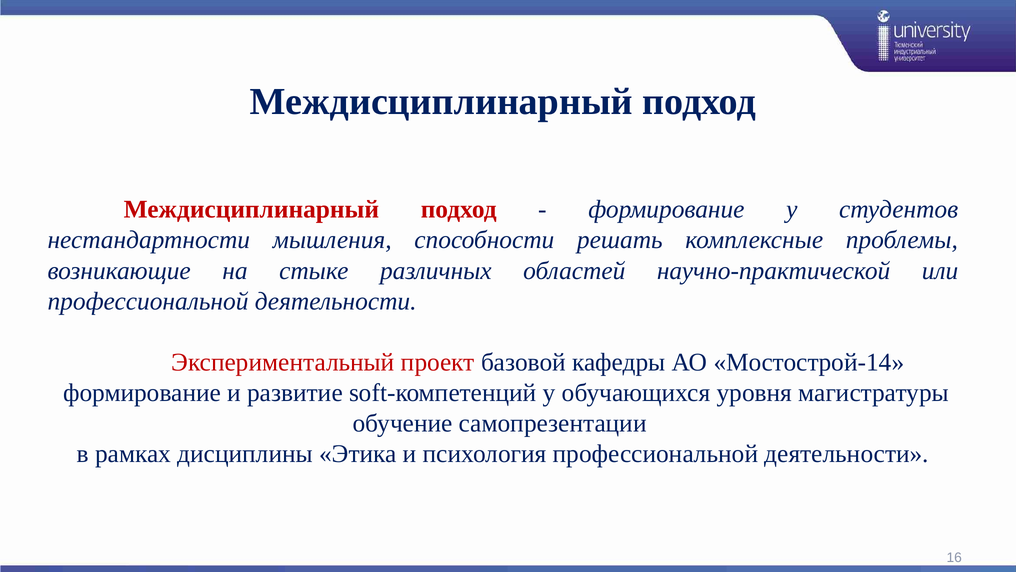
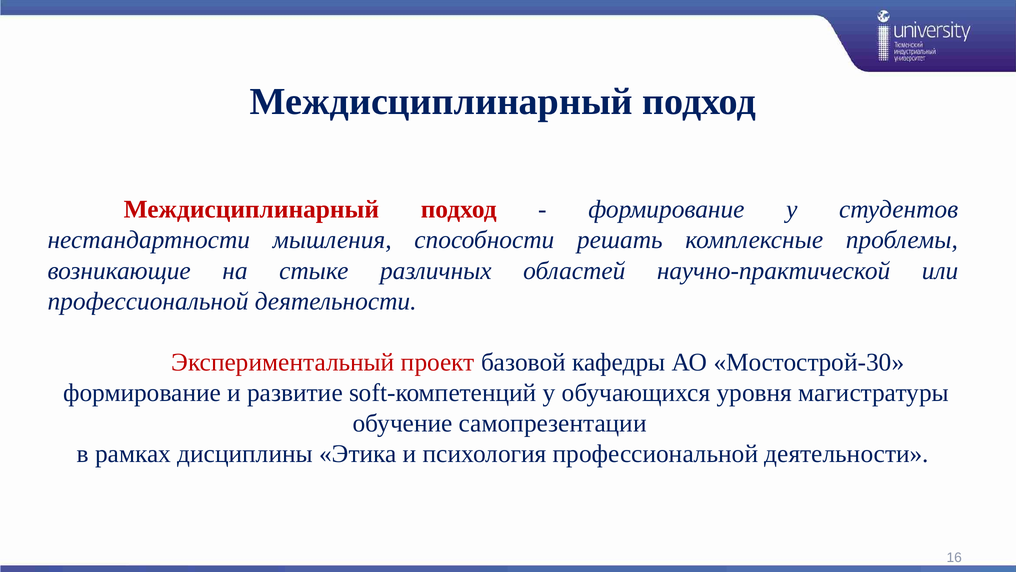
Мостострой-14: Мостострой-14 -> Мостострой-30
